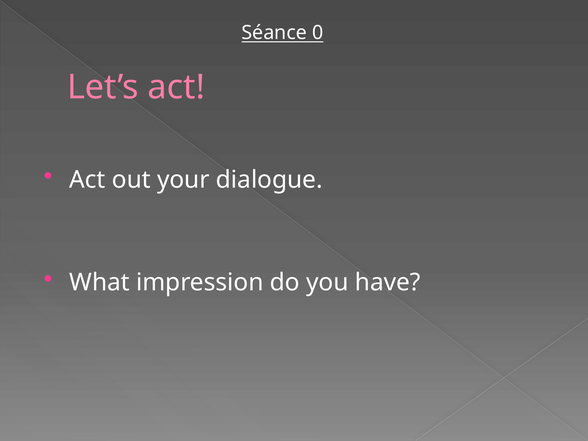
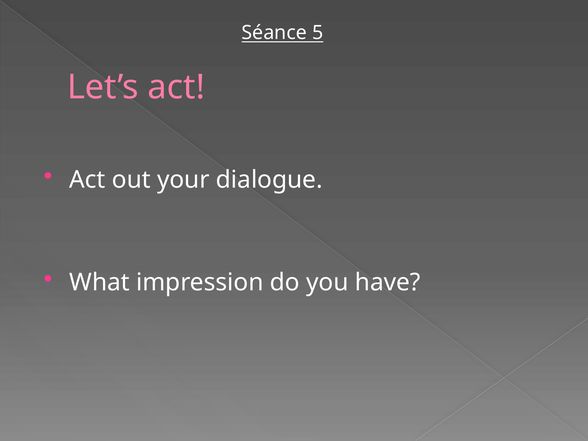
0: 0 -> 5
